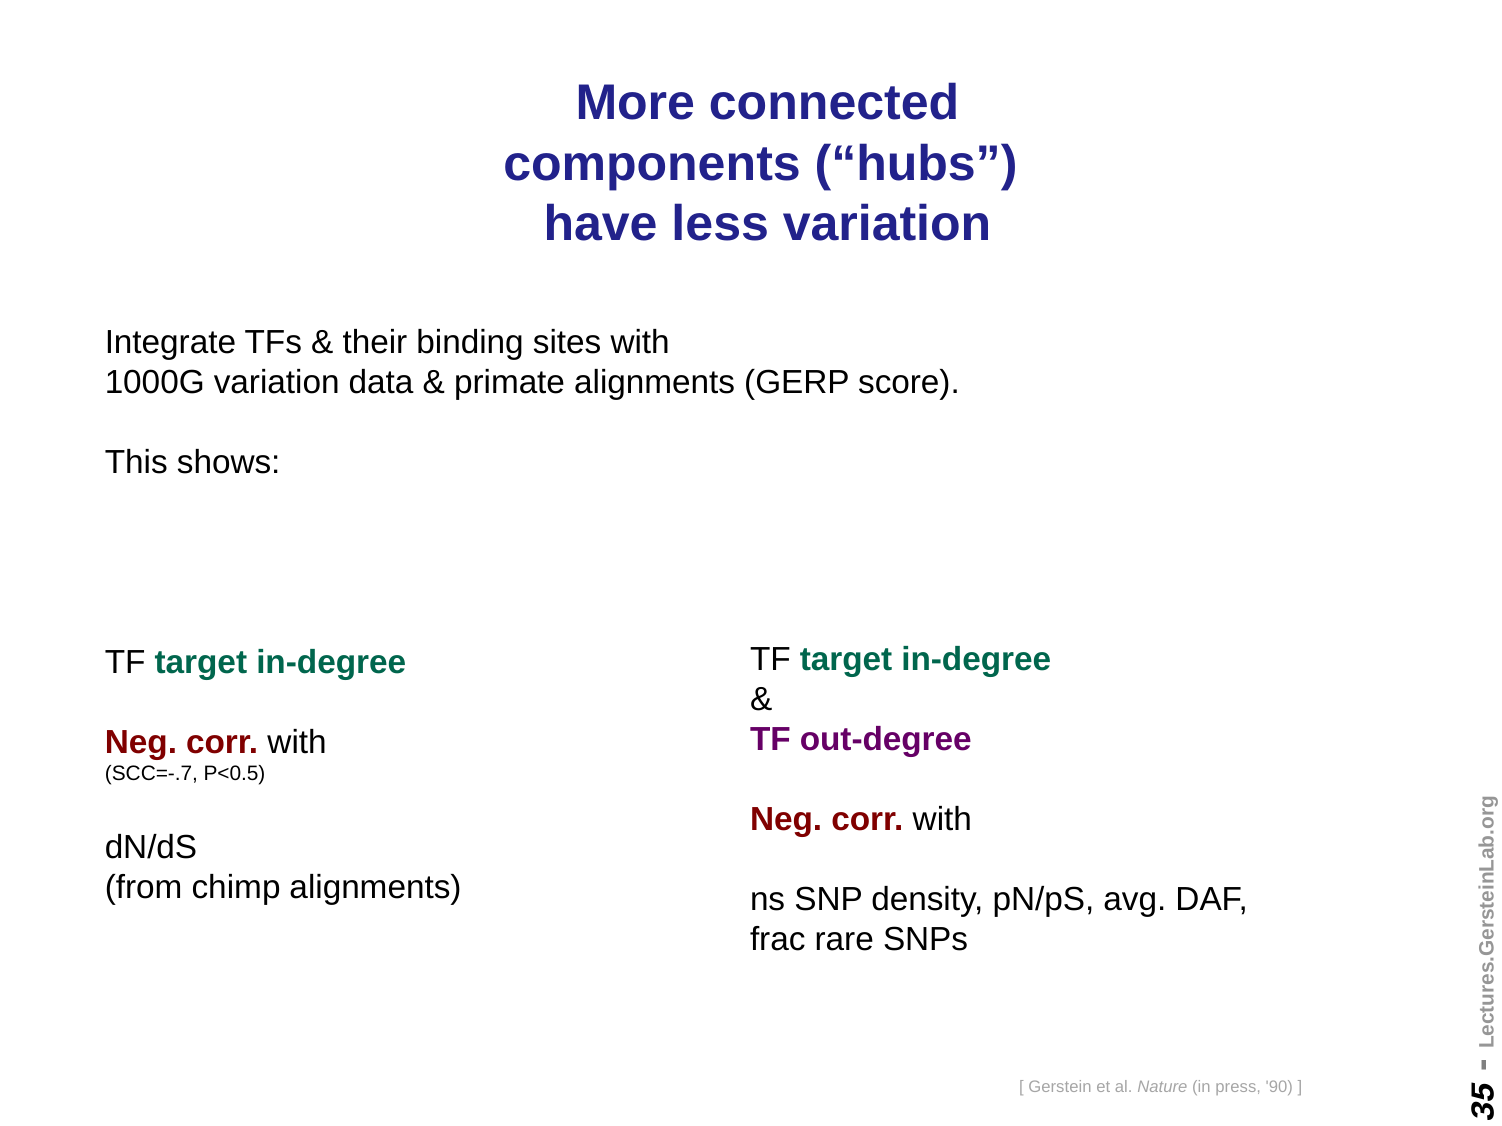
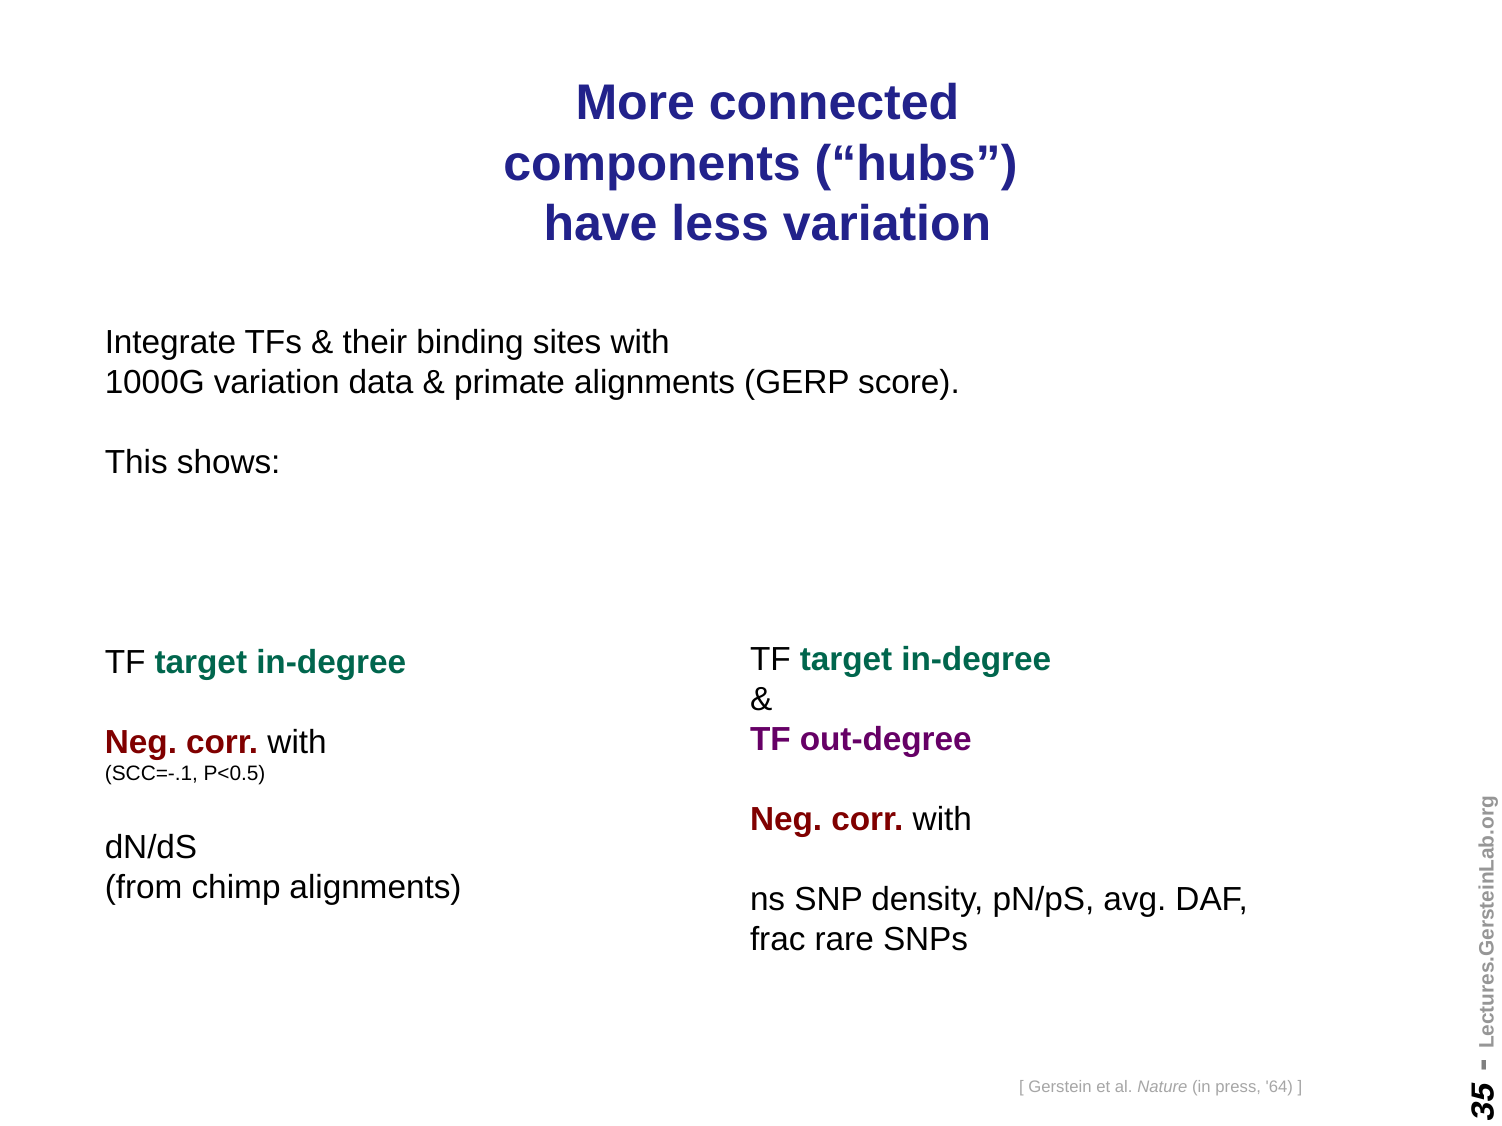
SCC=-.7: SCC=-.7 -> SCC=-.1
90: 90 -> 64
